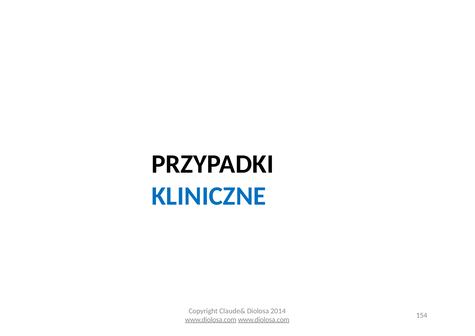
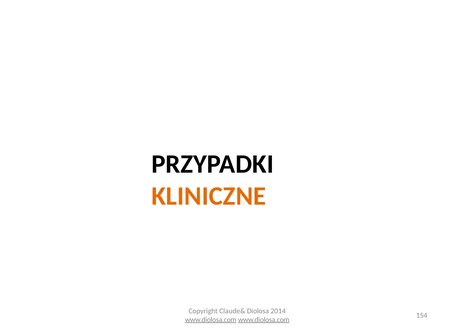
KLINICZNE colour: blue -> orange
